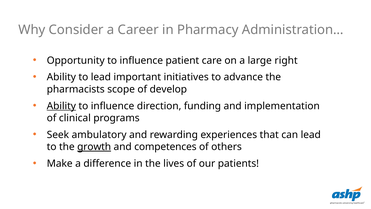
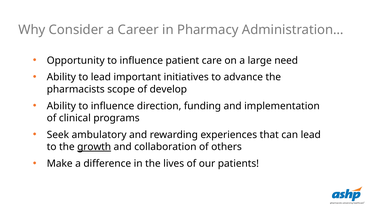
right: right -> need
Ability at (61, 106) underline: present -> none
competences: competences -> collaboration
